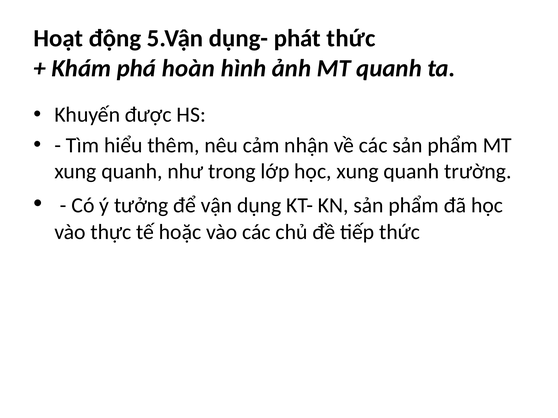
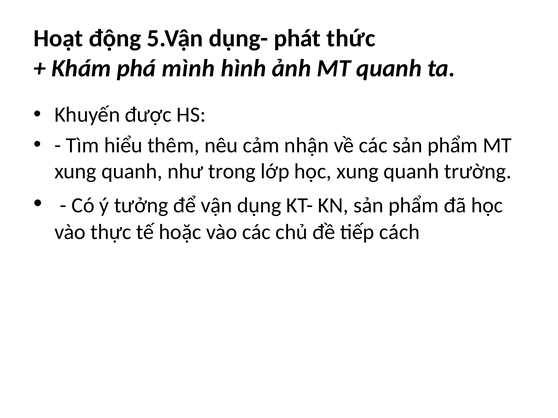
hoàn: hoàn -> mình
tiếp thức: thức -> cách
